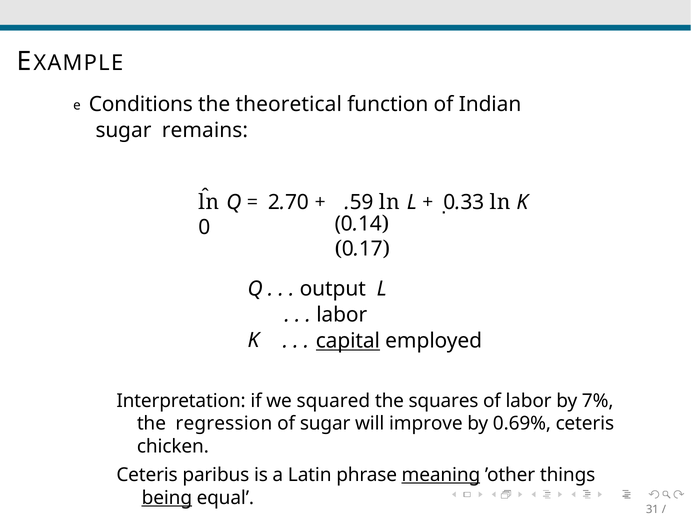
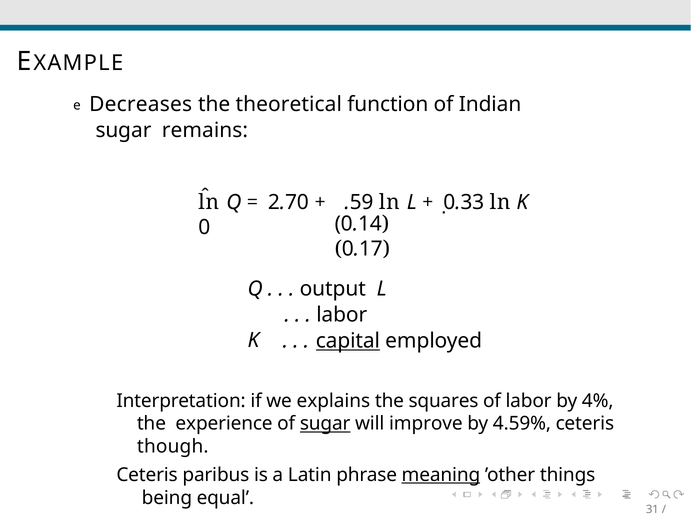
Conditions: Conditions -> Decreases
squared: squared -> explains
7%: 7% -> 4%
regression: regression -> experience
sugar at (325, 423) underline: none -> present
0.69%: 0.69% -> 4.59%
chicken: chicken -> though
being underline: present -> none
